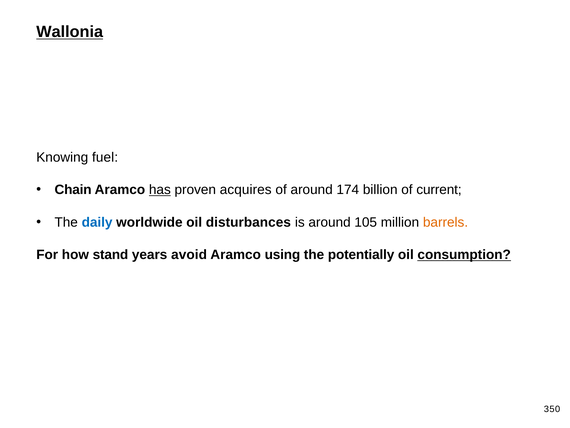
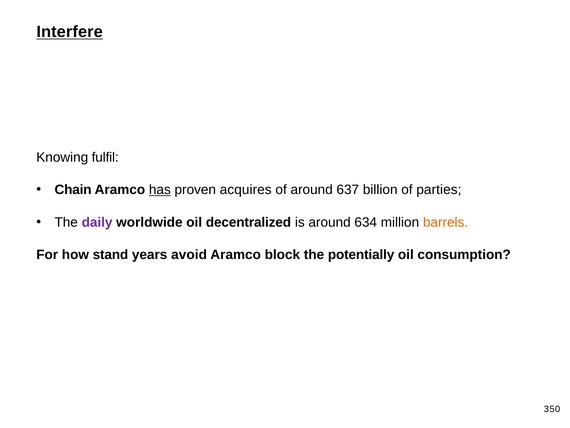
Wallonia: Wallonia -> Interfere
fuel: fuel -> fulfil
174: 174 -> 637
current: current -> parties
daily colour: blue -> purple
disturbances: disturbances -> decentralized
105: 105 -> 634
using: using -> block
consumption underline: present -> none
